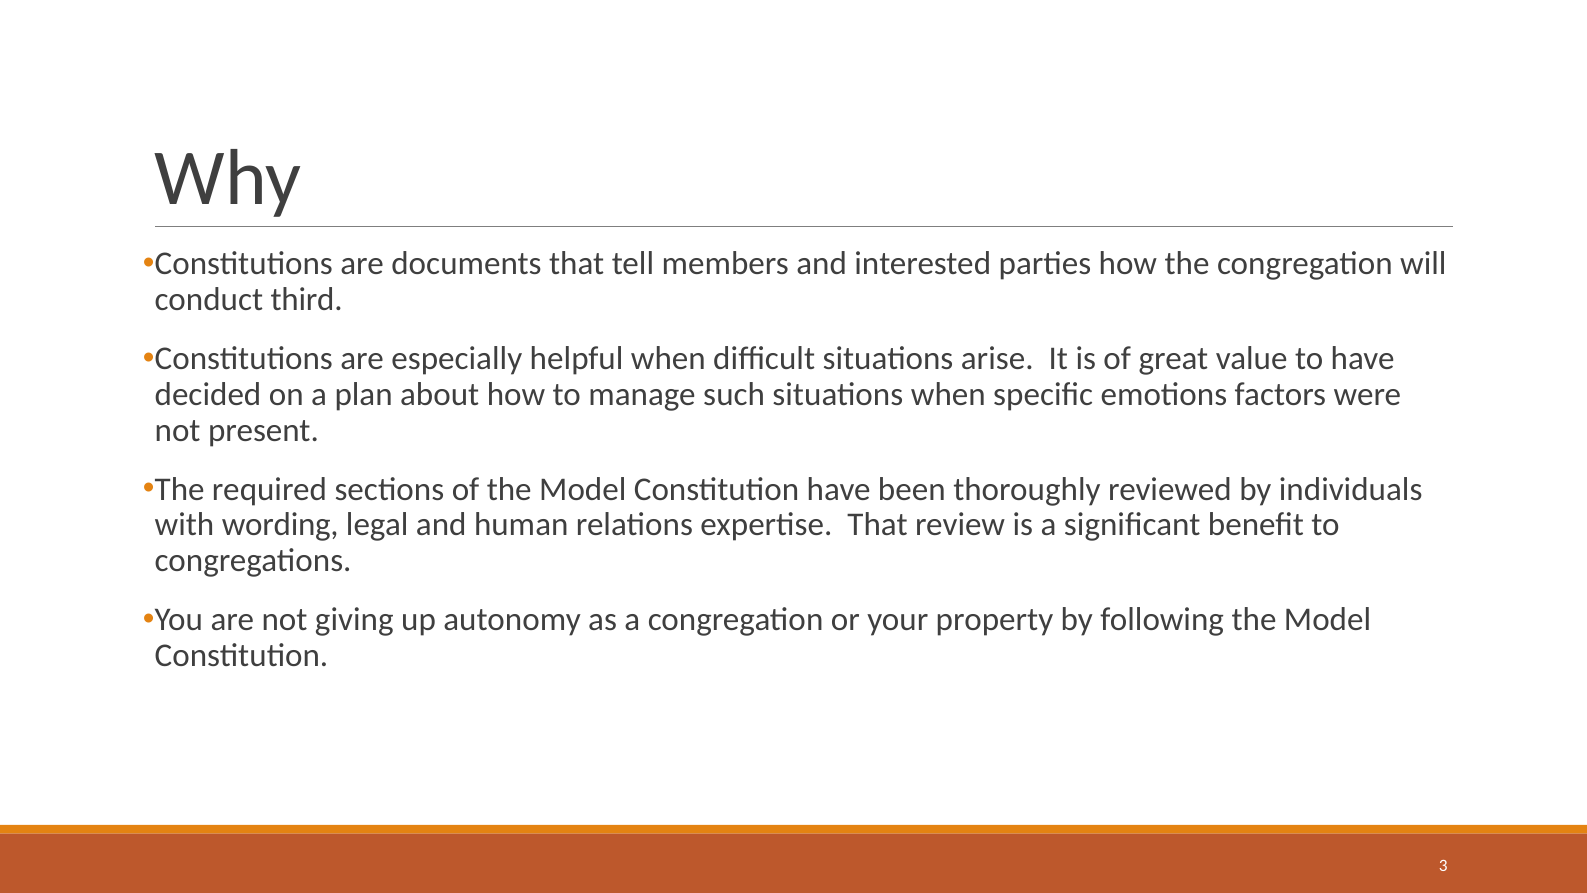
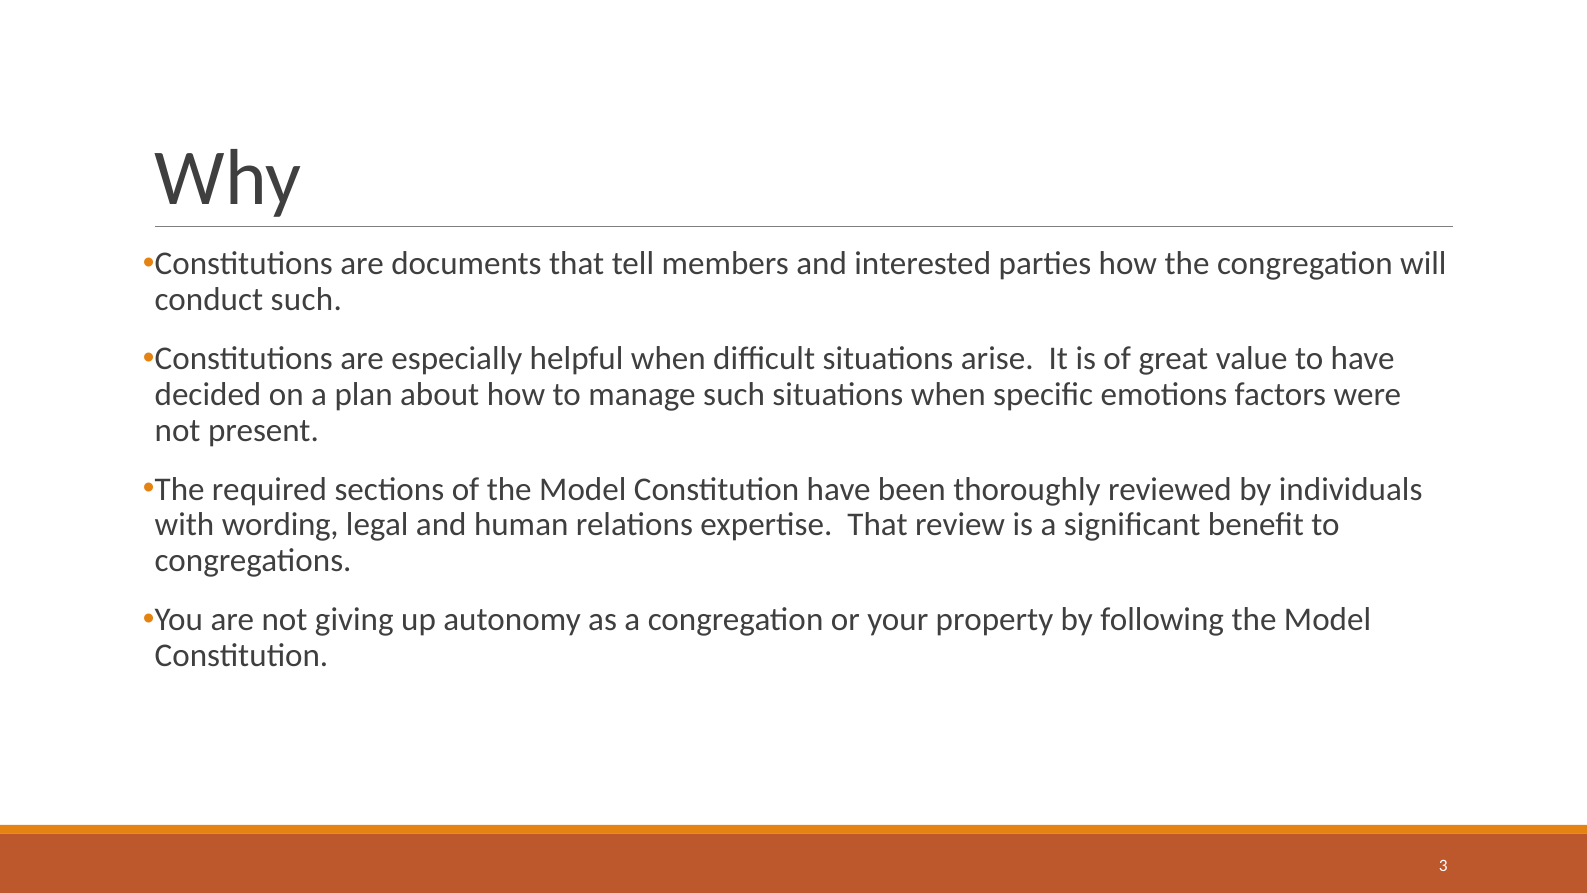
conduct third: third -> such
